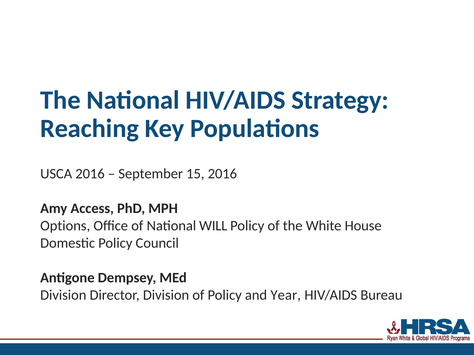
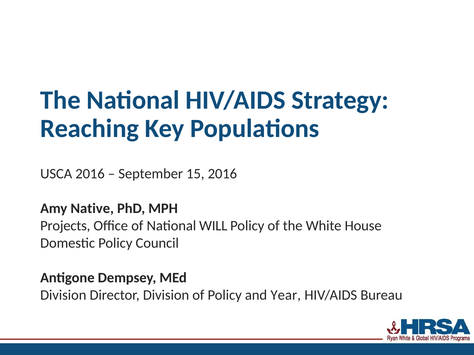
Access: Access -> Native
Options: Options -> Projects
